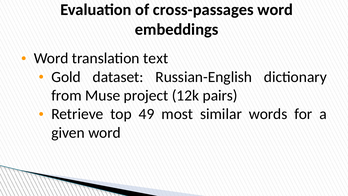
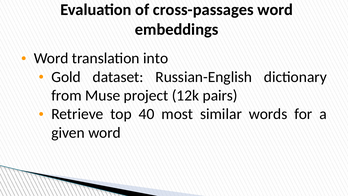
text: text -> into
49: 49 -> 40
